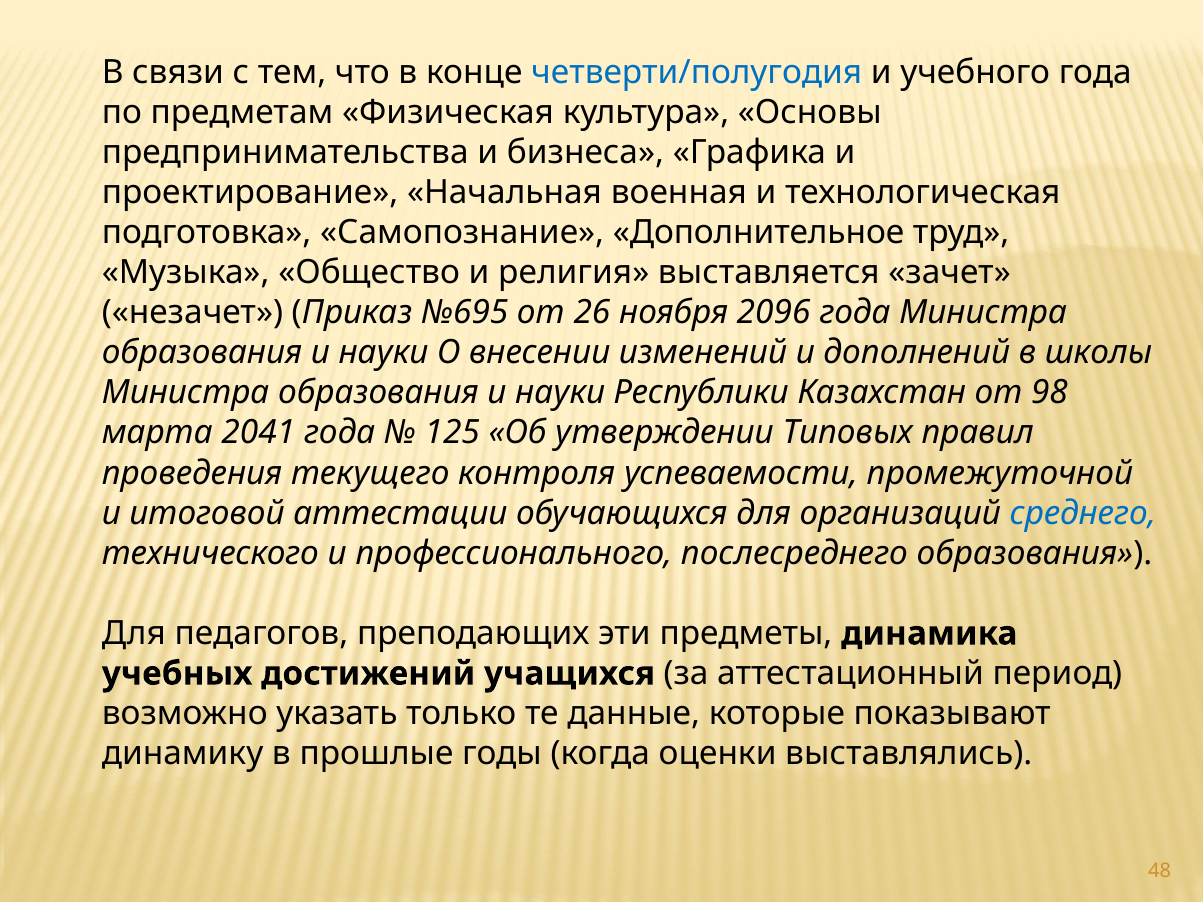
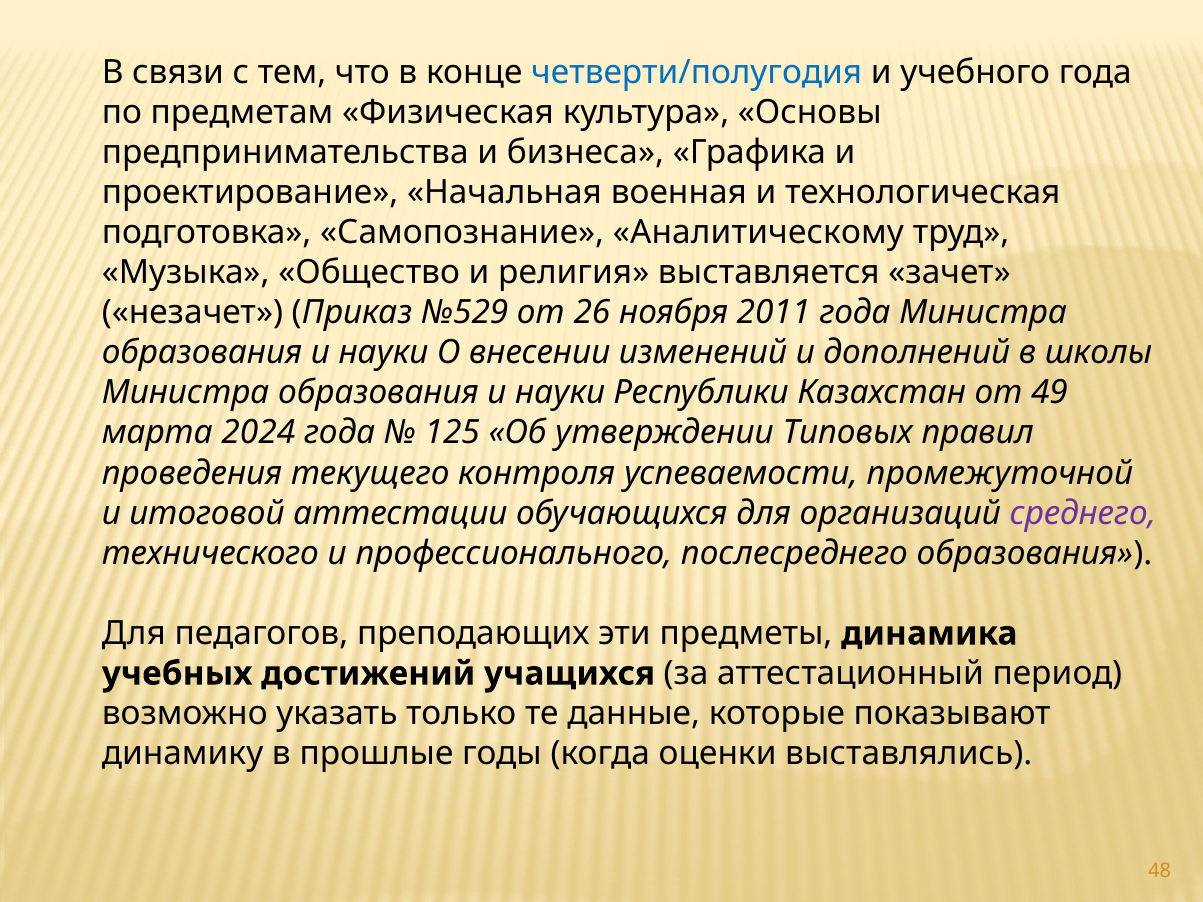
Дополнительное: Дополнительное -> Аналитическому
№695: №695 -> №529
2096: 2096 -> 2011
98: 98 -> 49
2041: 2041 -> 2024
среднего colour: blue -> purple
